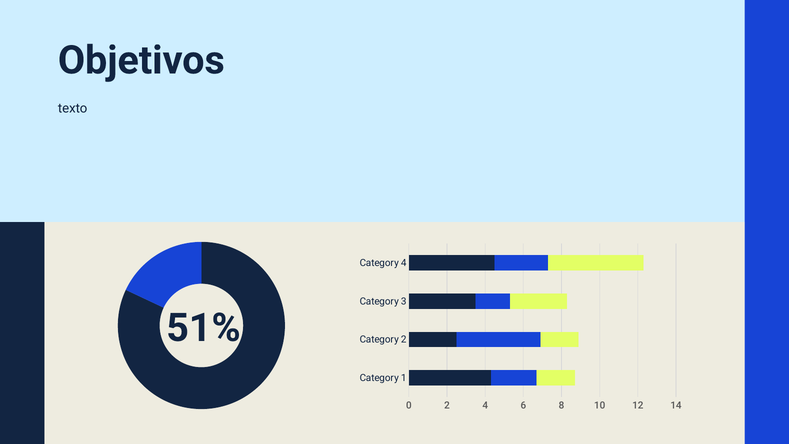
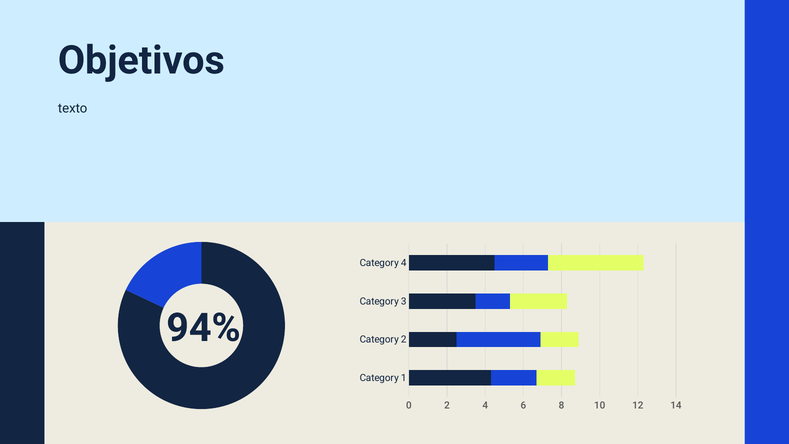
51%: 51% -> 94%
